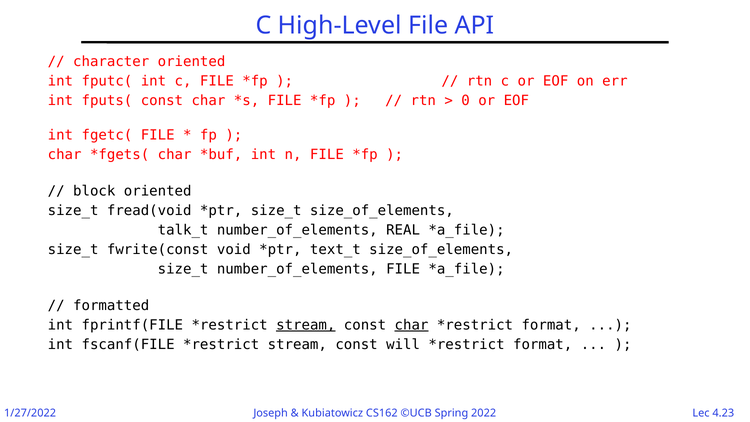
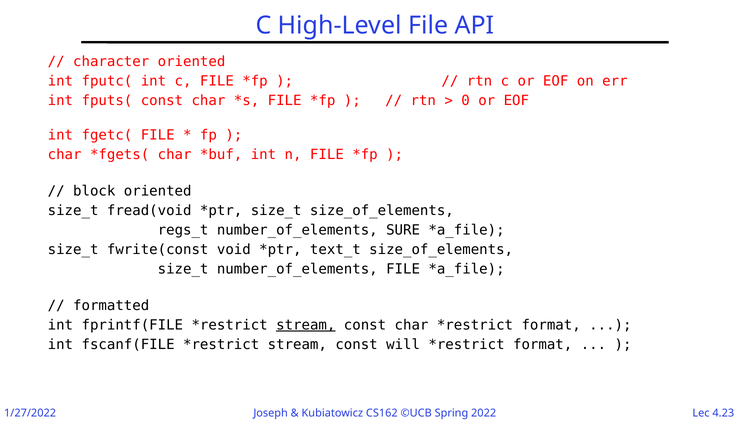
talk_t: talk_t -> regs_t
REAL: REAL -> SURE
char at (412, 325) underline: present -> none
